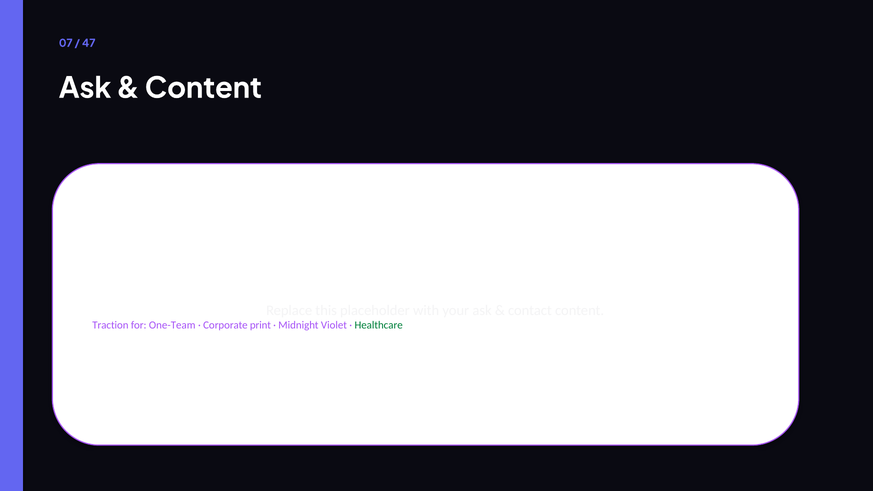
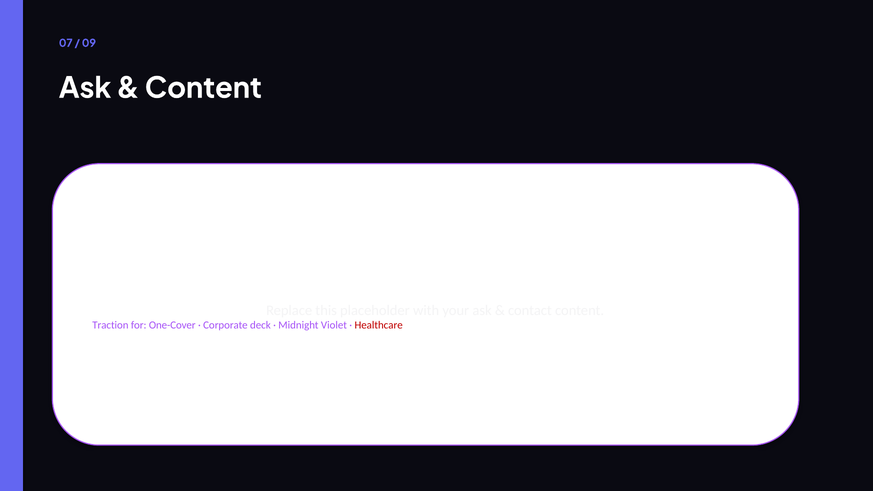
47: 47 -> 09
One-Team: One-Team -> One-Cover
print: print -> deck
Healthcare colour: green -> red
